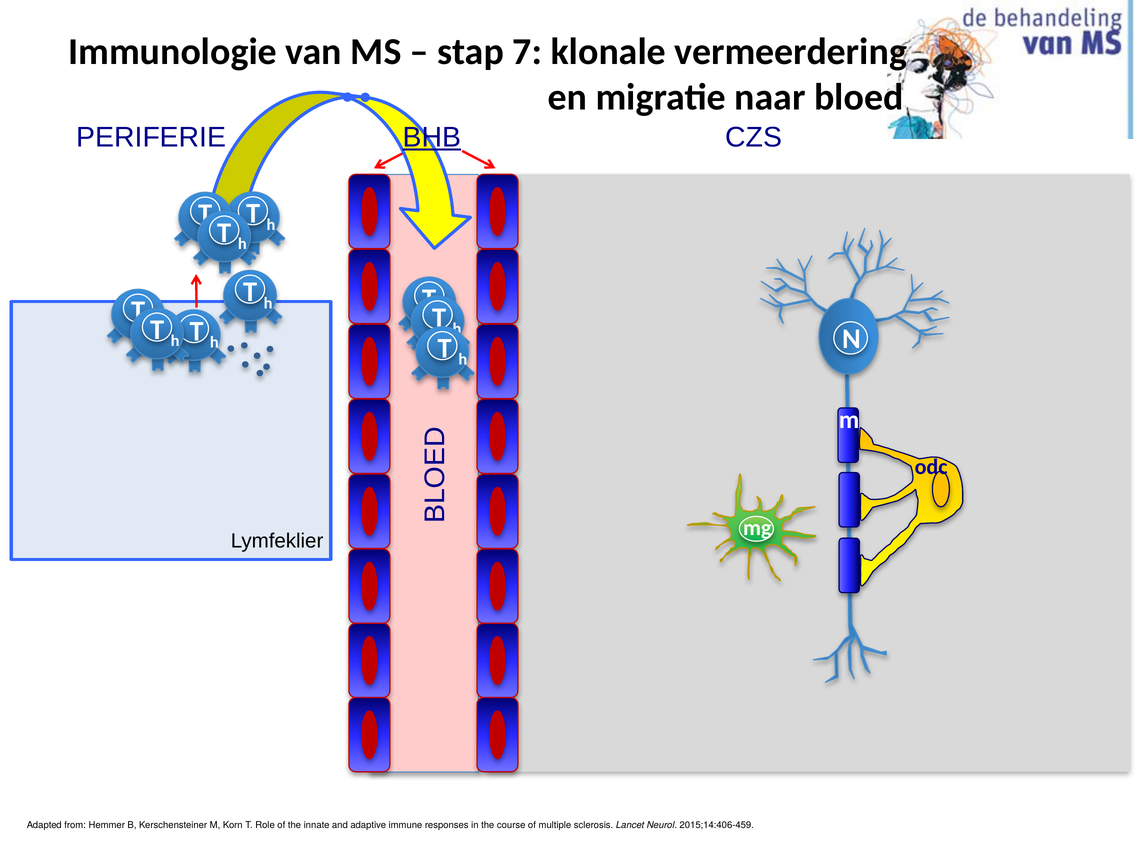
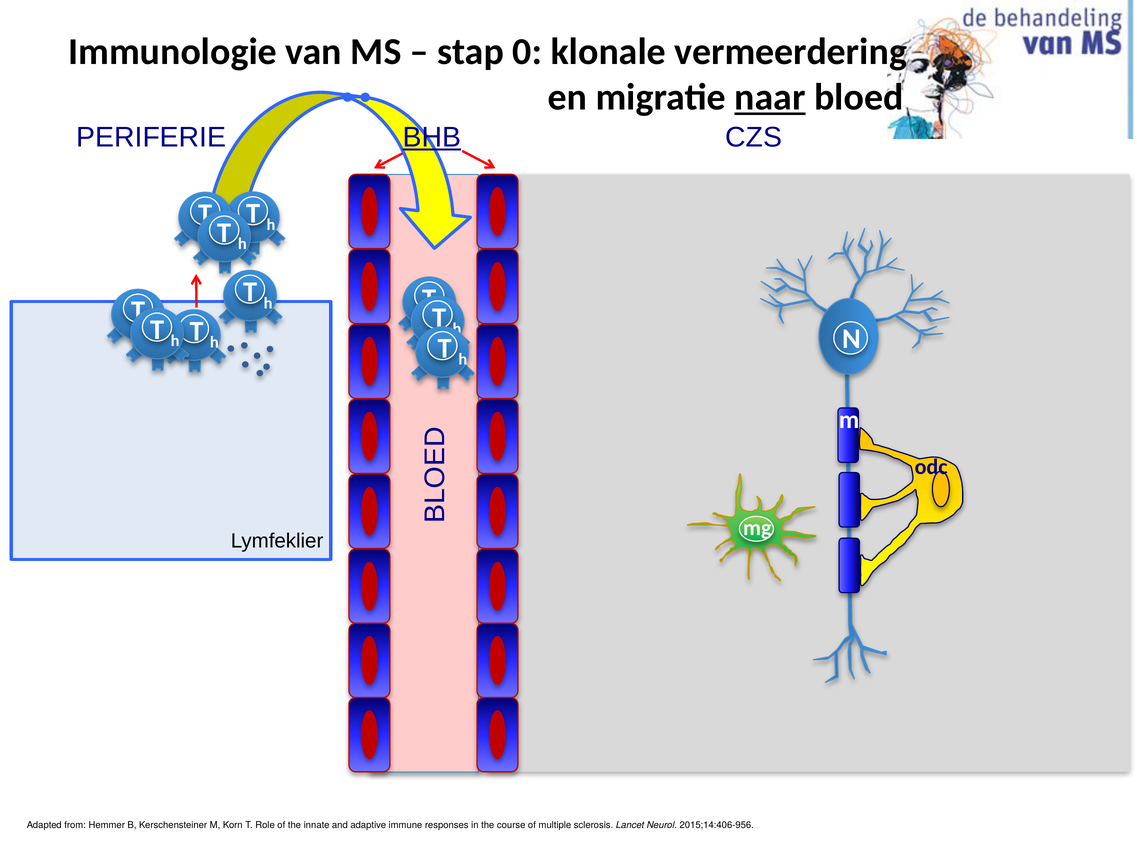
stap 7: 7 -> 0
naar underline: none -> present
2015;14:406-459: 2015;14:406-459 -> 2015;14:406-956
